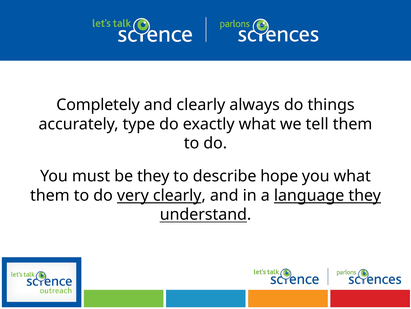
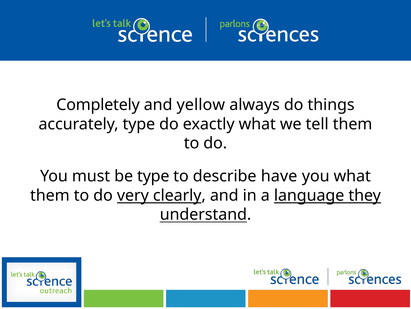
and clearly: clearly -> yellow
be they: they -> type
hope: hope -> have
